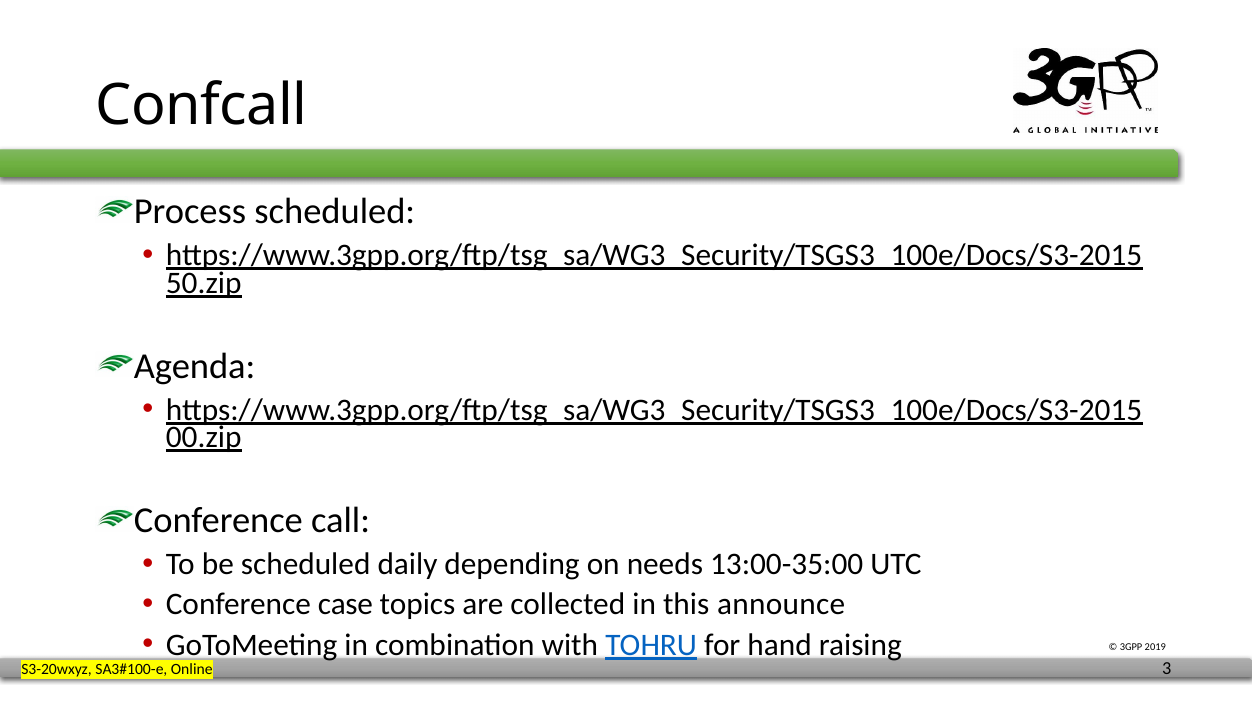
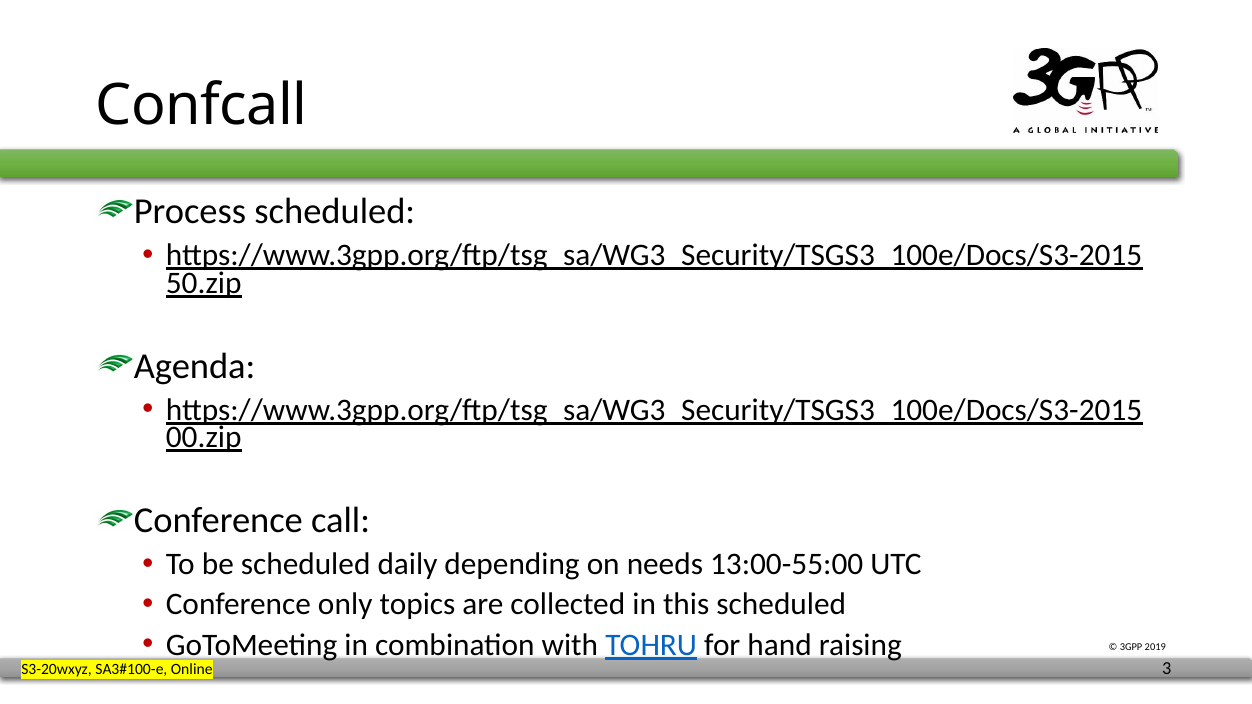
13:00-35:00: 13:00-35:00 -> 13:00-55:00
case: case -> only
this announce: announce -> scheduled
